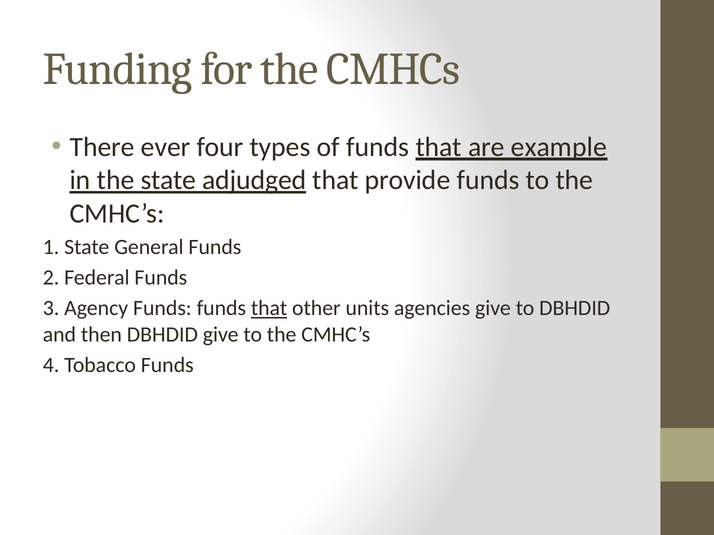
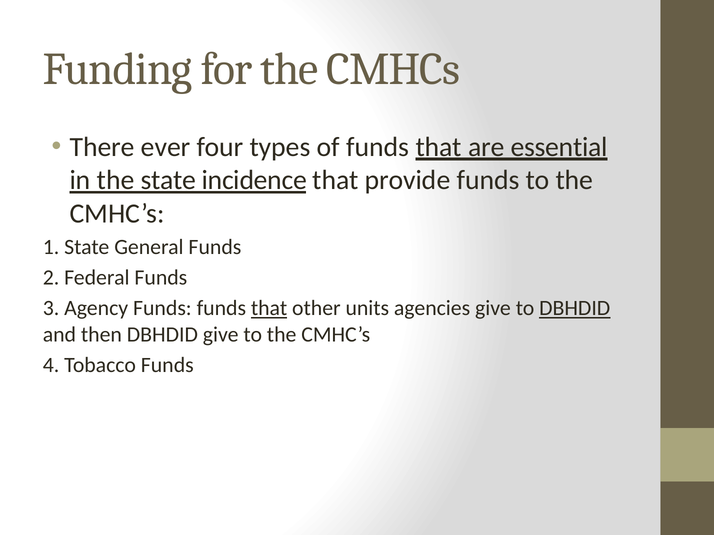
example: example -> essential
adjudged: adjudged -> incidence
DBHDID at (575, 309) underline: none -> present
